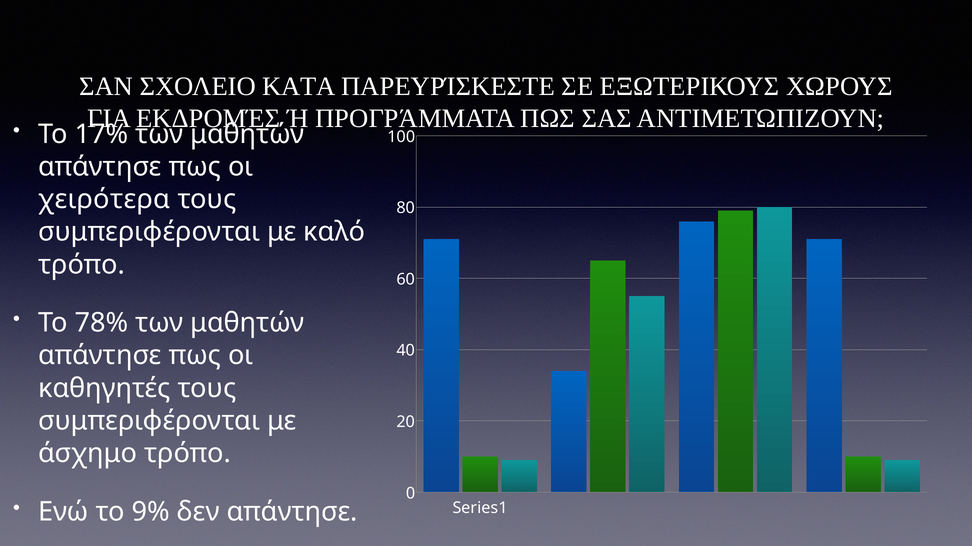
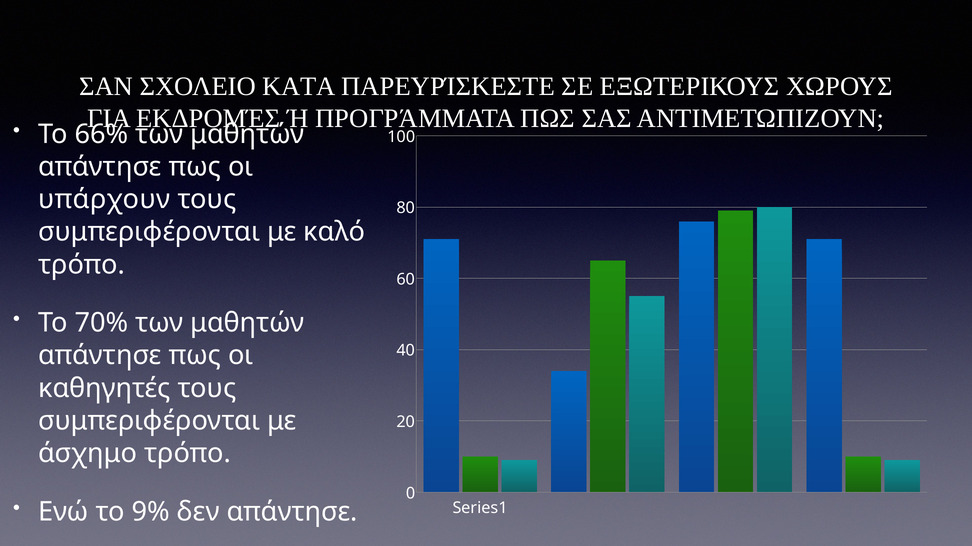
17%: 17% -> 66%
χειρότερα: χειρότερα -> υπάρχουν
78%: 78% -> 70%
